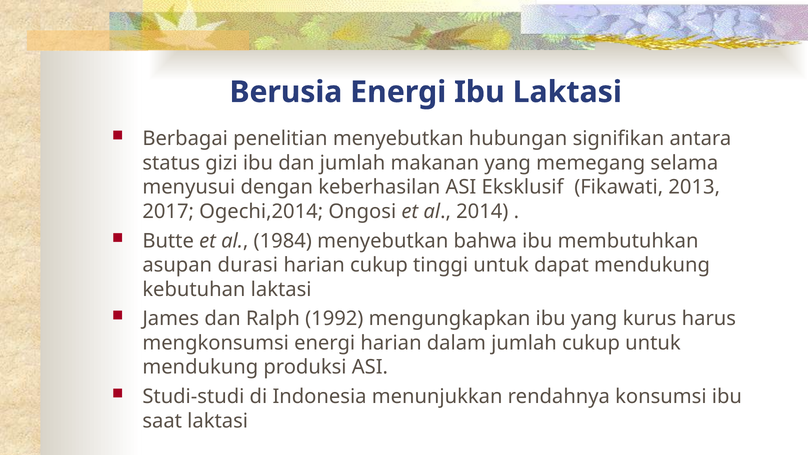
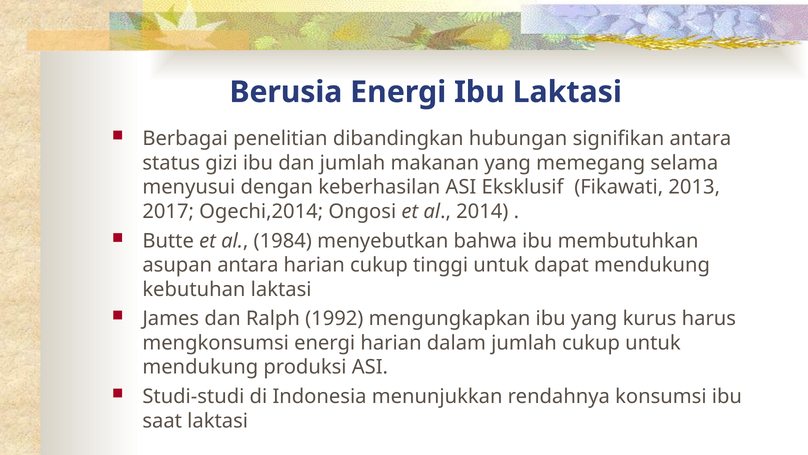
penelitian menyebutkan: menyebutkan -> dibandingkan
asupan durasi: durasi -> antara
